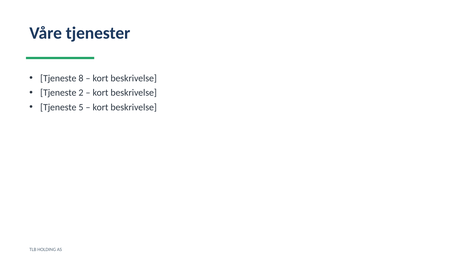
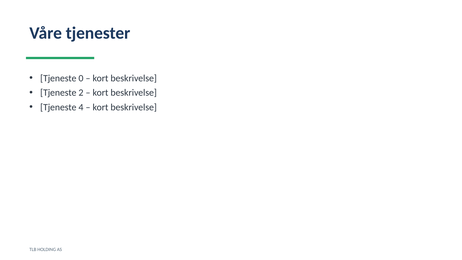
8: 8 -> 0
5: 5 -> 4
